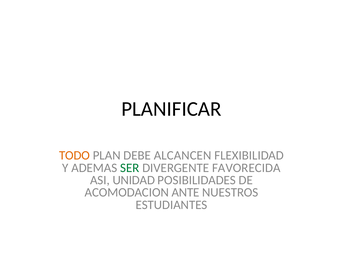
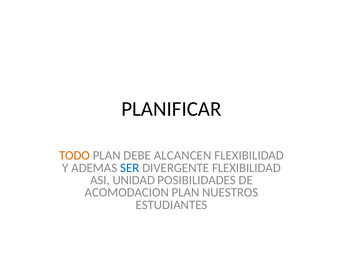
SER colour: green -> blue
DIVERGENTE FAVORECIDA: FAVORECIDA -> FLEXIBILIDAD
ACOMODACION ANTE: ANTE -> PLAN
